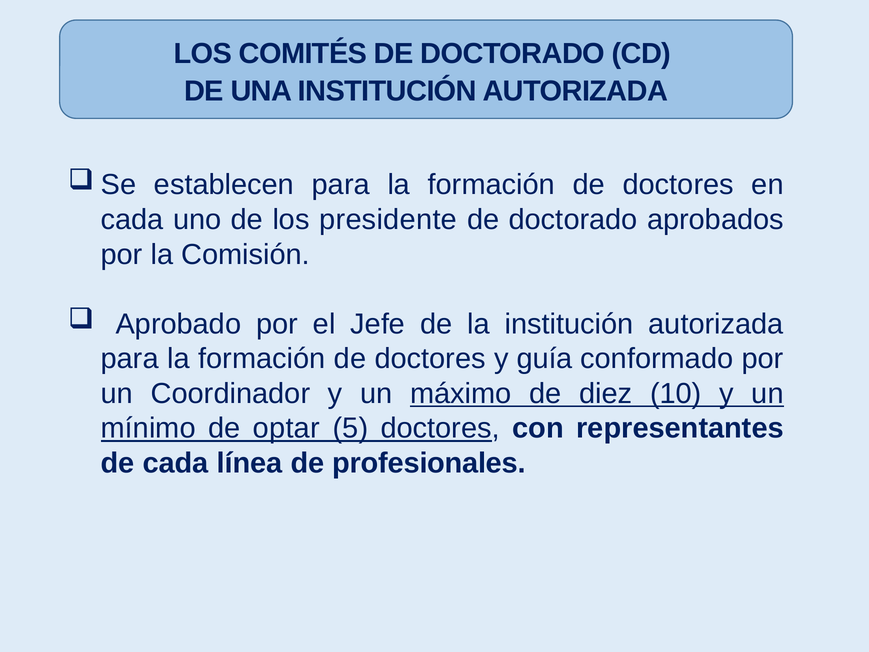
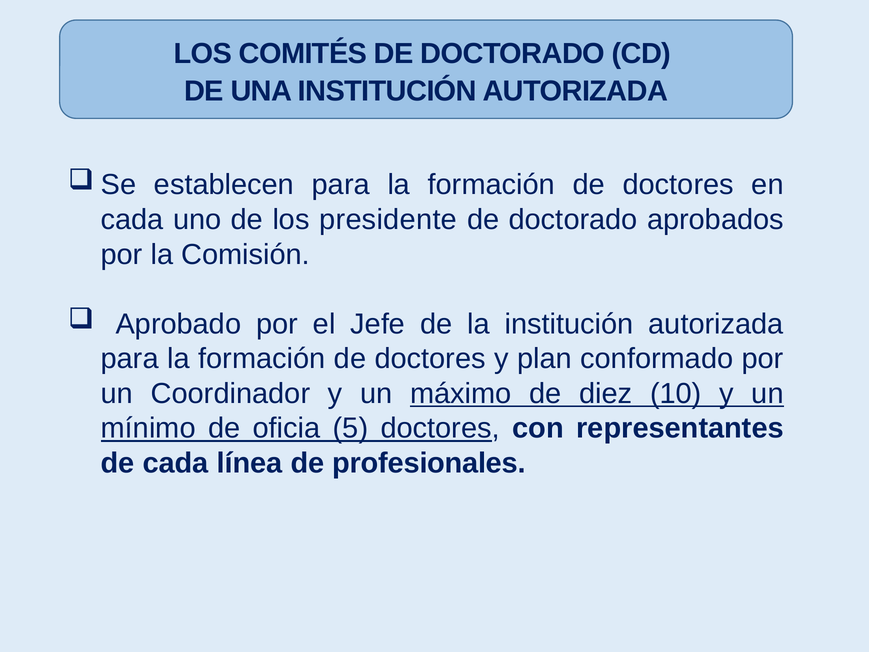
guía: guía -> plan
optar: optar -> oficia
